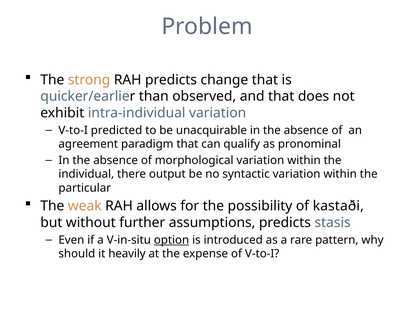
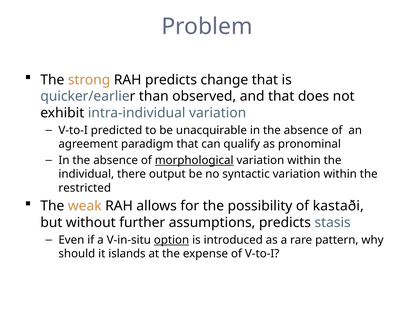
morphological underline: none -> present
particular: particular -> restricted
heavily: heavily -> islands
